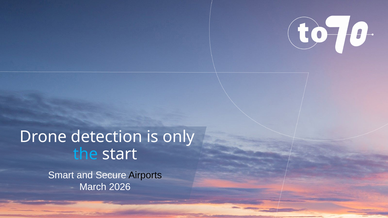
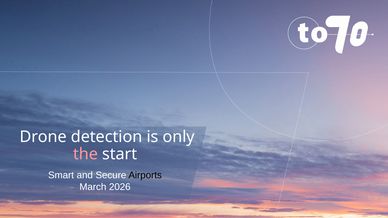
the colour: light blue -> pink
